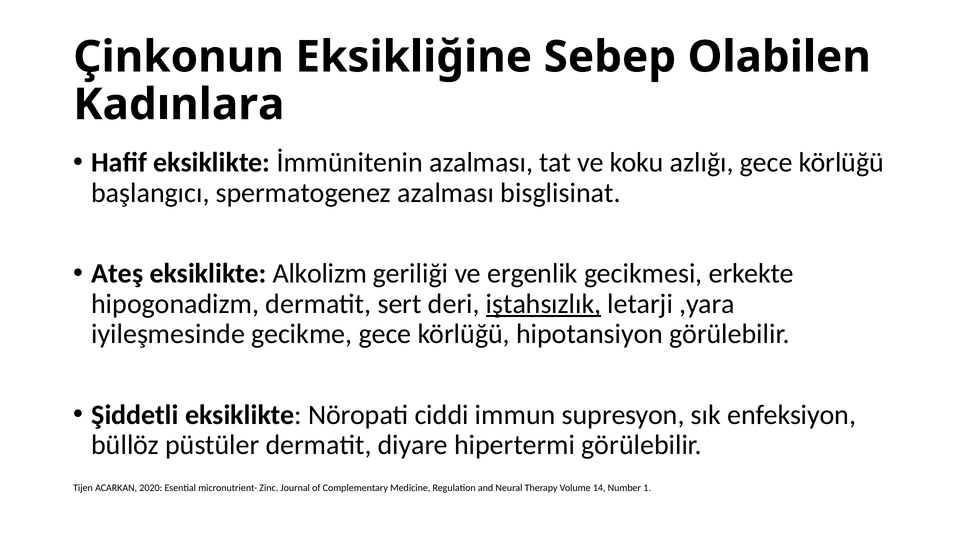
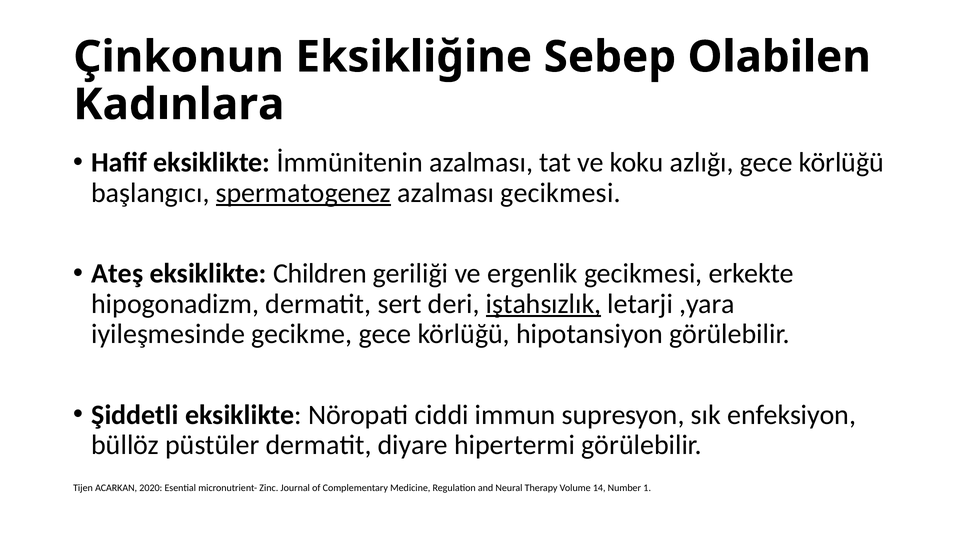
spermatogenez underline: none -> present
azalması bisglisinat: bisglisinat -> gecikmesi
Alkolizm: Alkolizm -> Children
